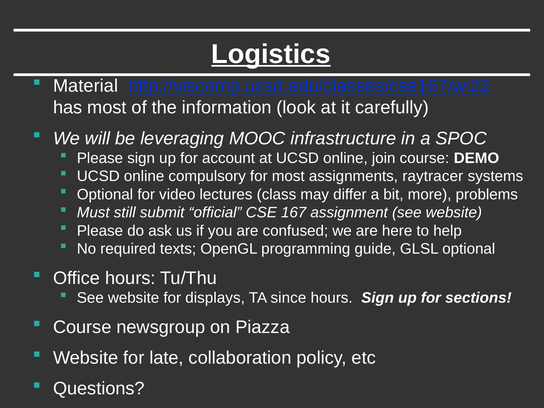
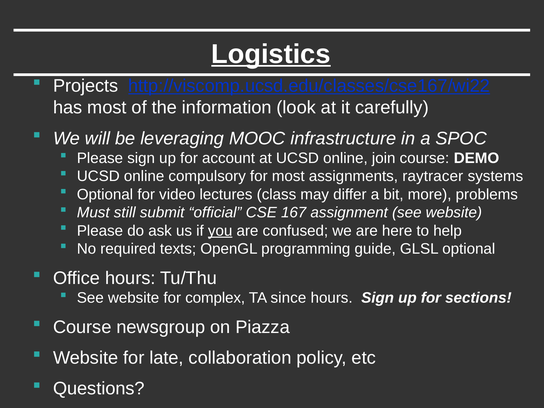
Material: Material -> Projects
you underline: none -> present
displays: displays -> complex
